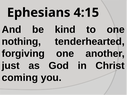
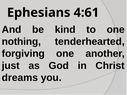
4:15: 4:15 -> 4:61
coming: coming -> dreams
